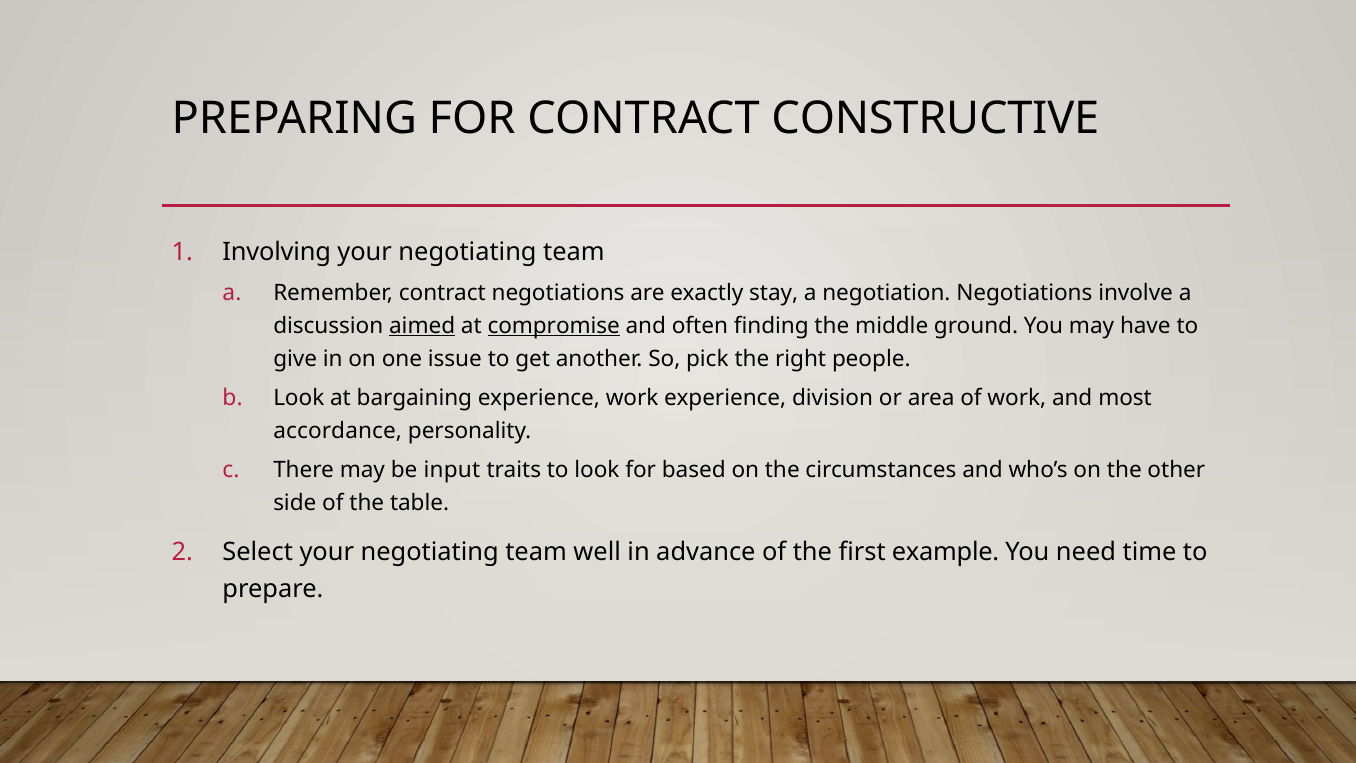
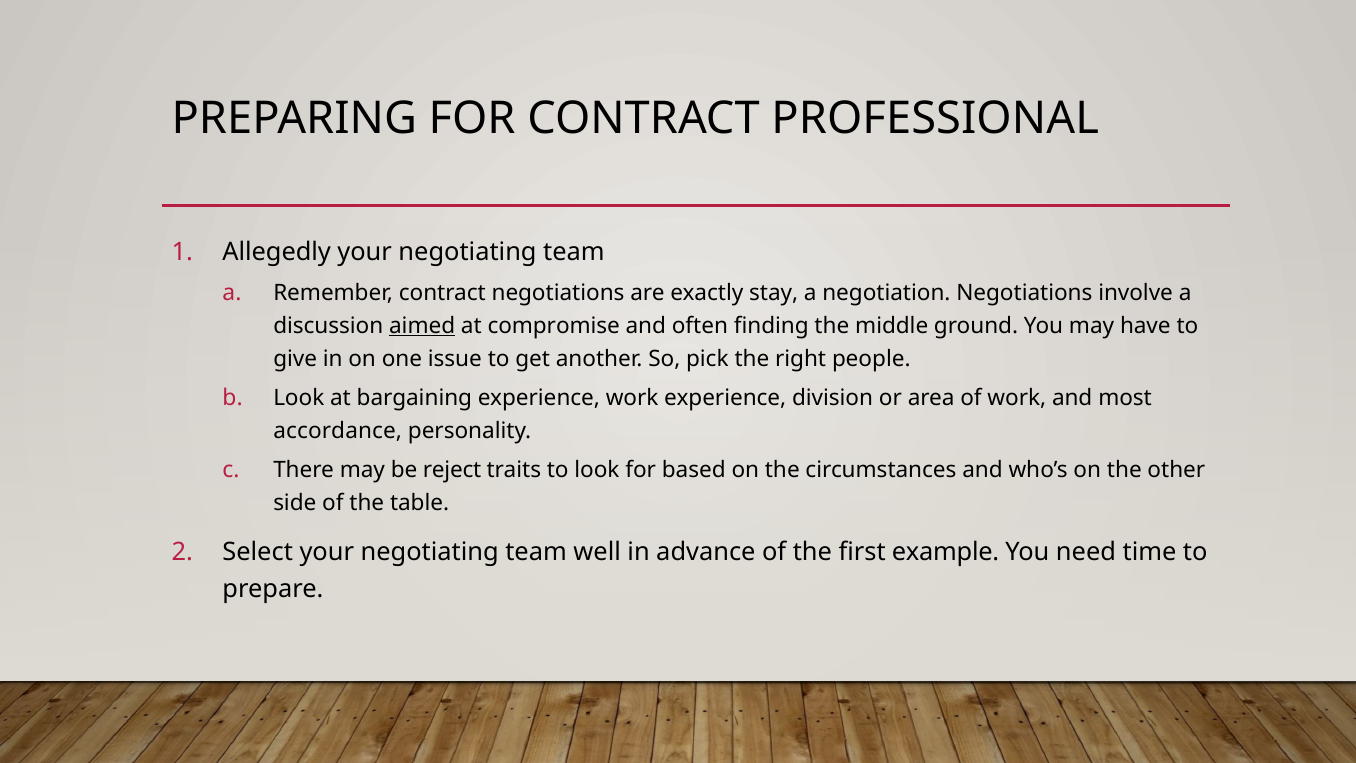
CONSTRUCTIVE: CONSTRUCTIVE -> PROFESSIONAL
Involving: Involving -> Allegedly
compromise underline: present -> none
input: input -> reject
